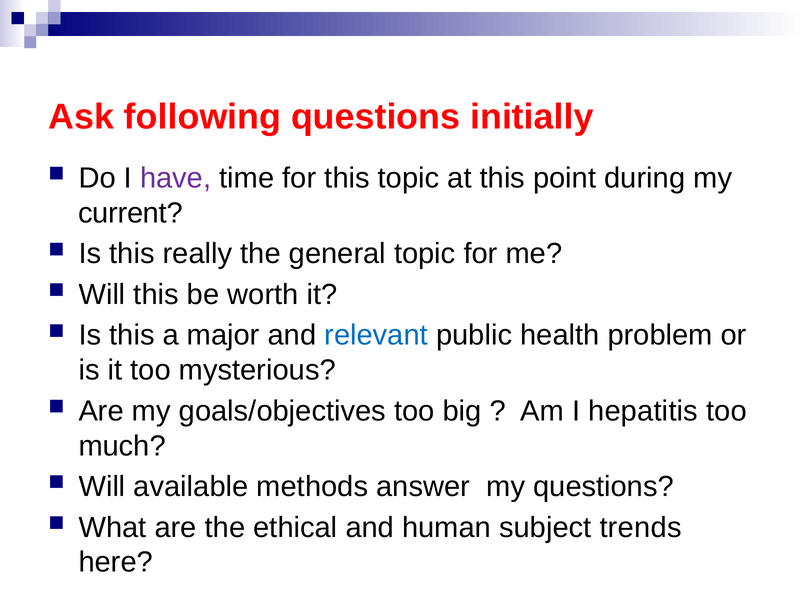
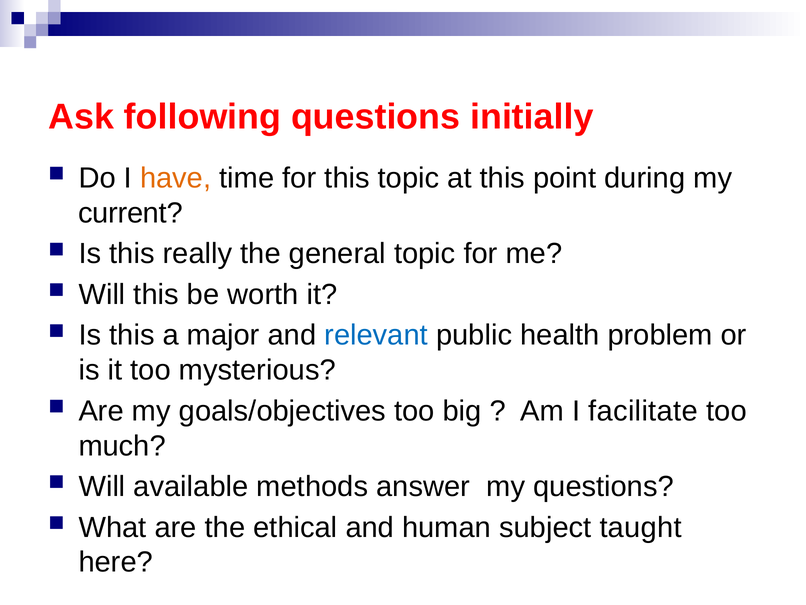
have colour: purple -> orange
hepatitis: hepatitis -> facilitate
trends: trends -> taught
